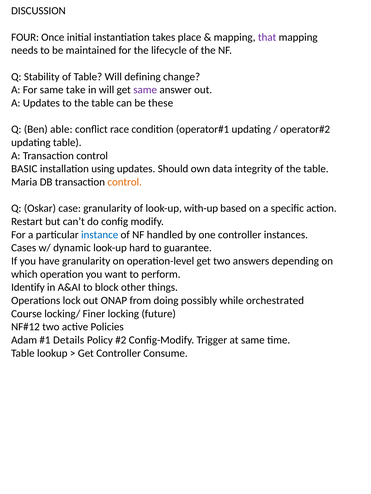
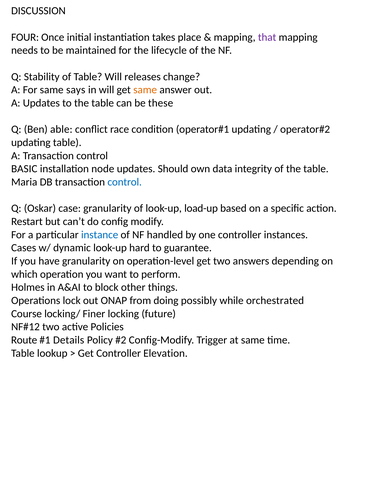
defining: defining -> releases
take: take -> says
same at (145, 90) colour: purple -> orange
using: using -> node
control at (125, 182) colour: orange -> blue
with-up: with-up -> load-up
Identify: Identify -> Holmes
Adam: Adam -> Route
Consume: Consume -> Elevation
